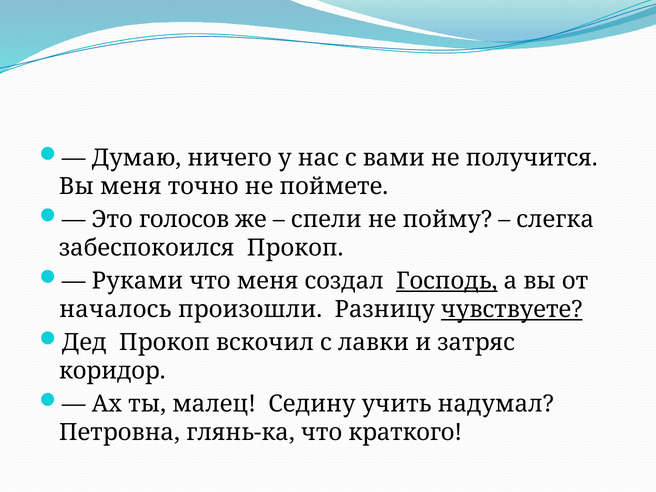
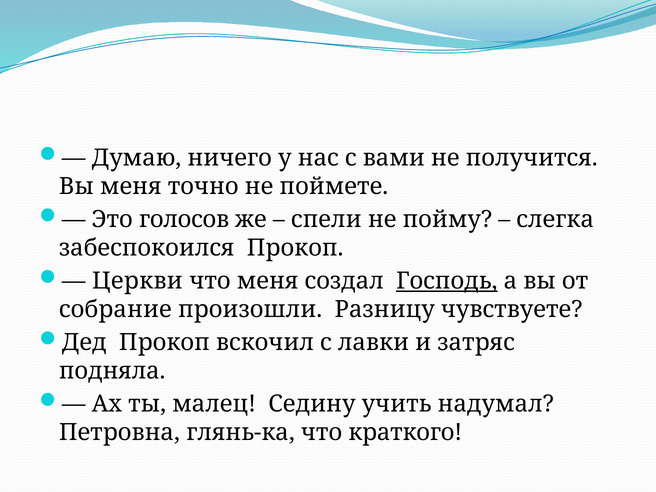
Руками: Руками -> Церкви
началось: началось -> собрание
чувствуете underline: present -> none
коридор: коридор -> подняла
